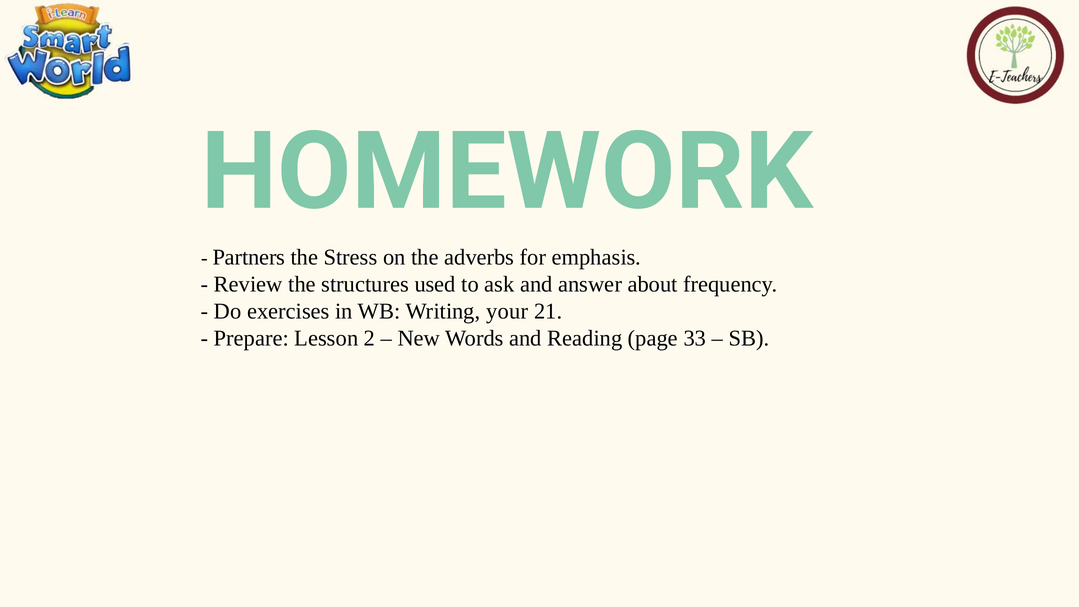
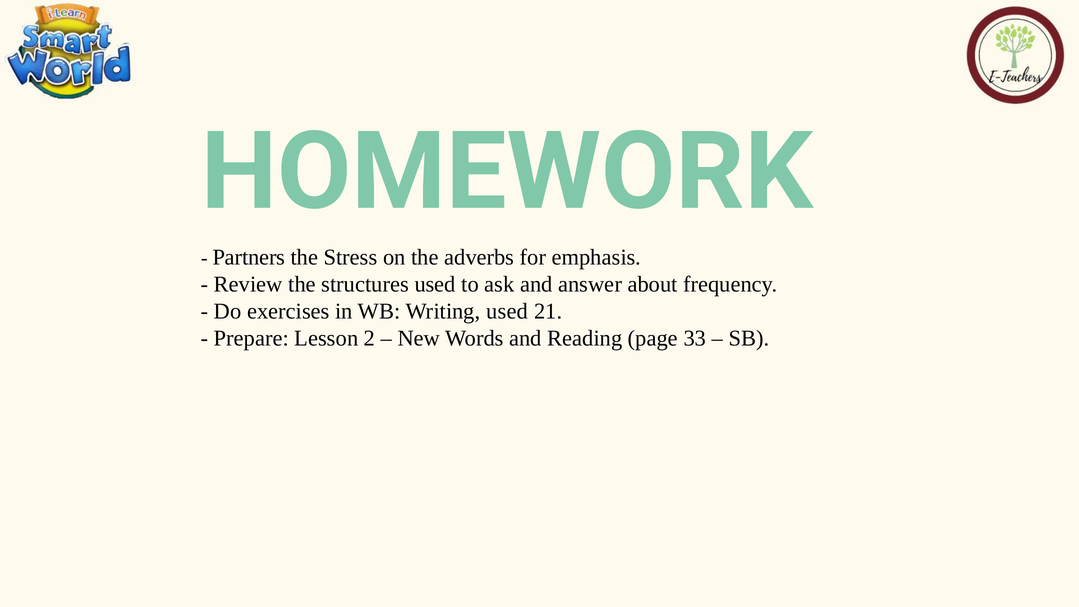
Writing your: your -> used
